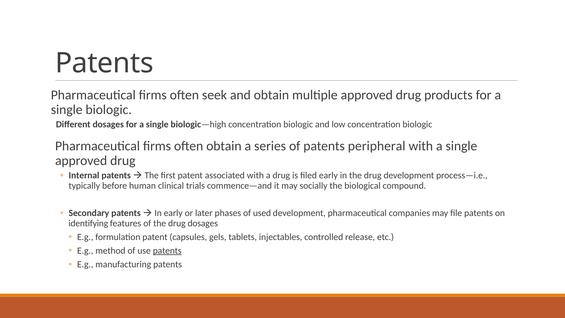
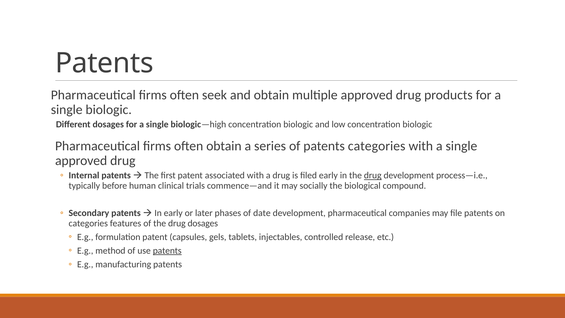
patents peripheral: peripheral -> categories
drug at (373, 175) underline: none -> present
used: used -> date
identifying at (88, 223): identifying -> categories
